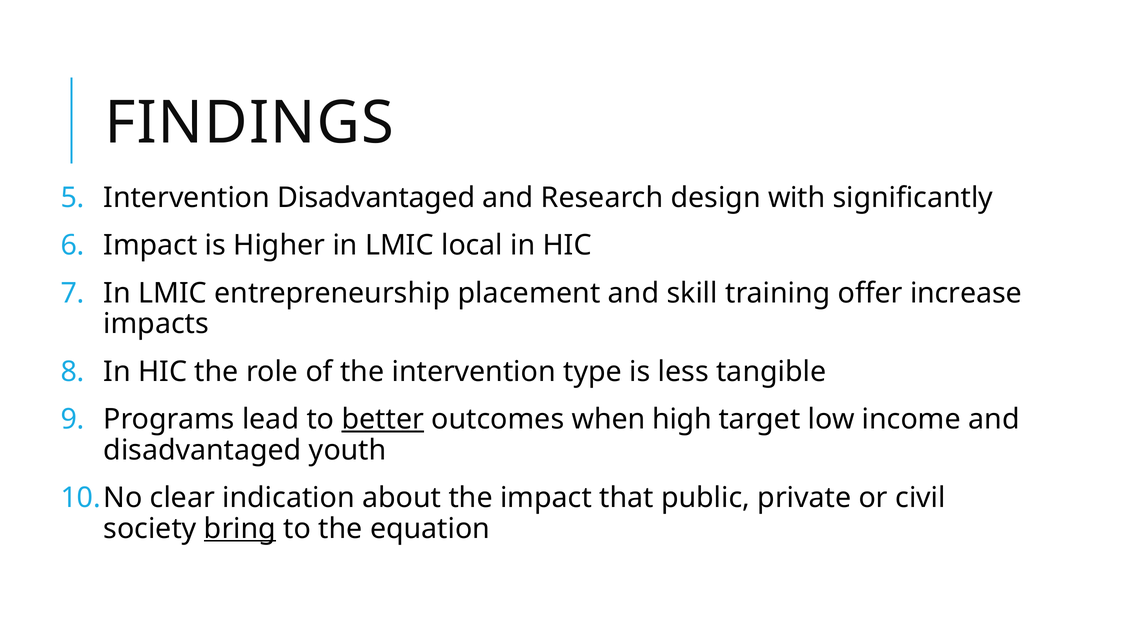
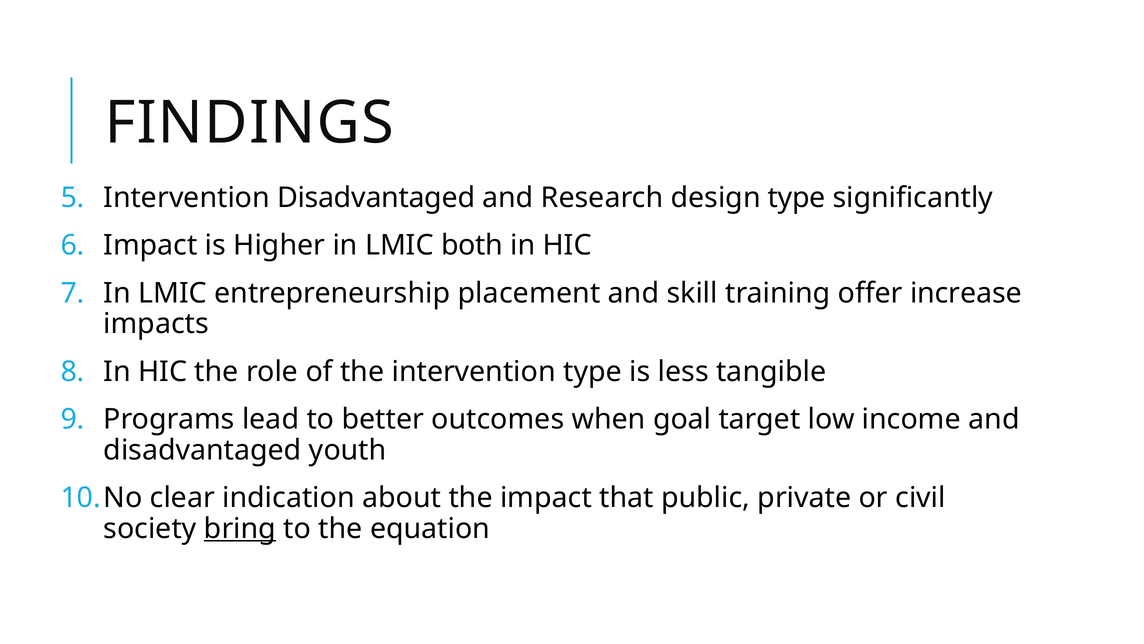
design with: with -> type
local: local -> both
better underline: present -> none
high: high -> goal
